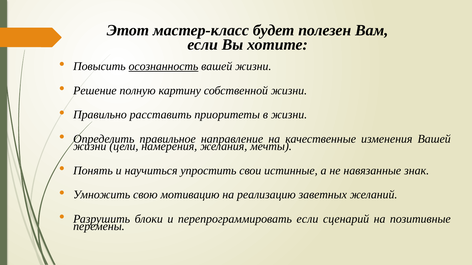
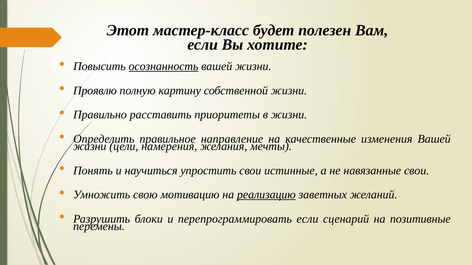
Решение: Решение -> Проявлю
навязанные знак: знак -> свои
реализацию underline: none -> present
